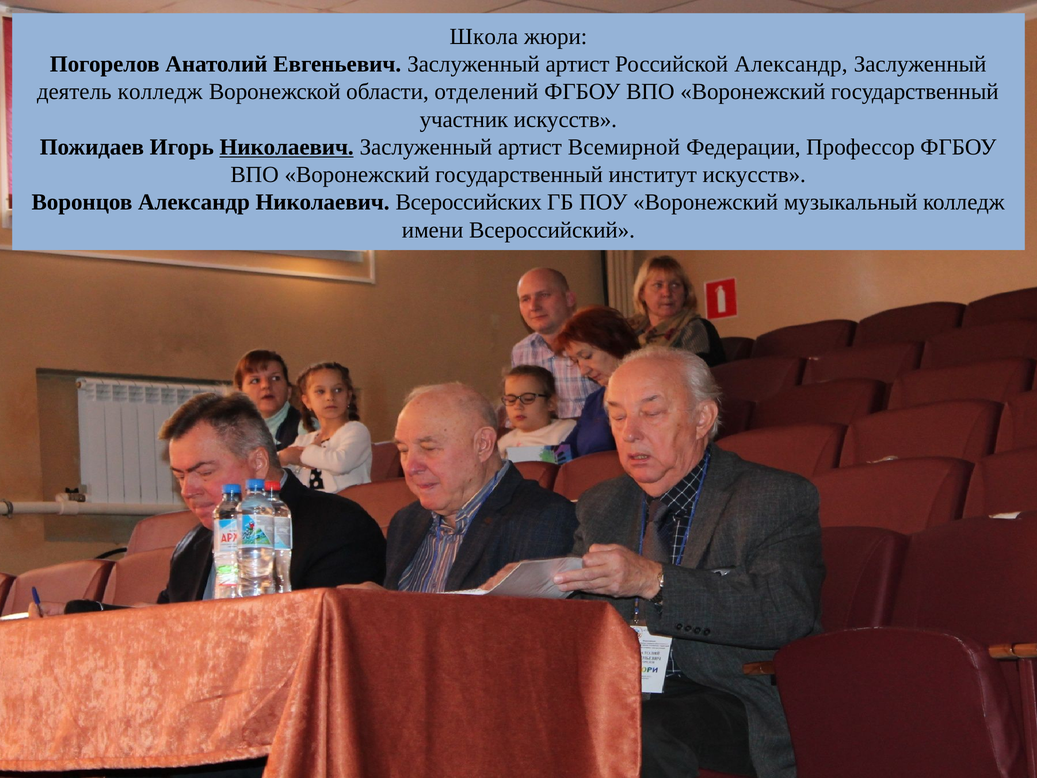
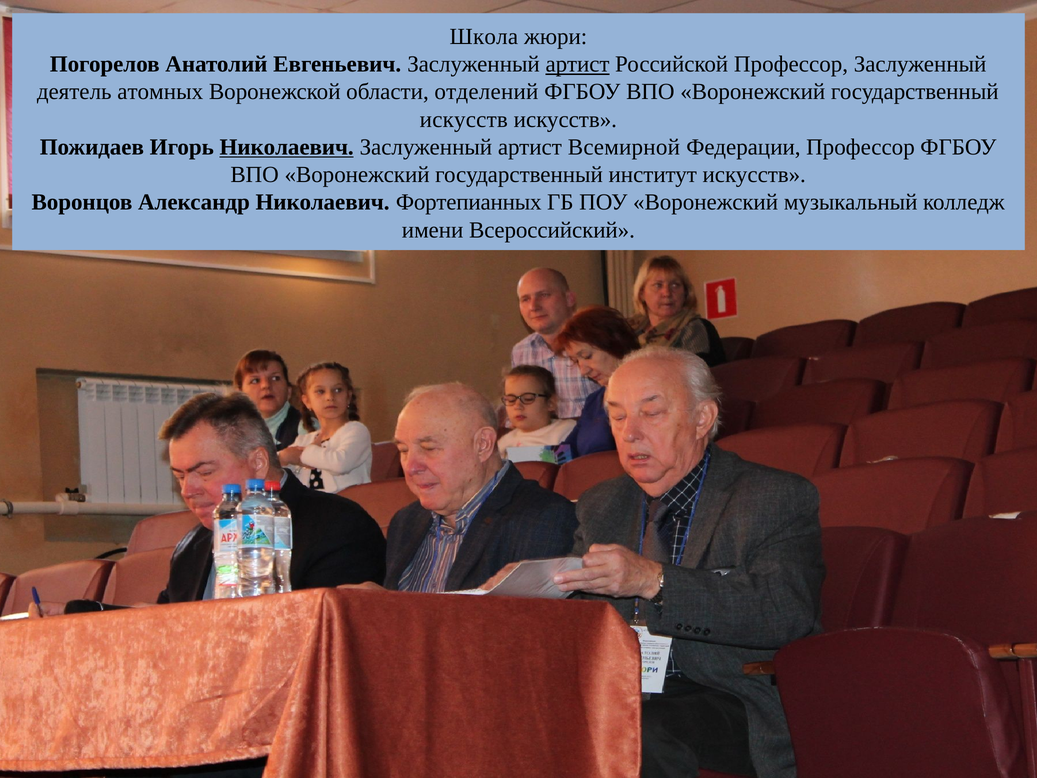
артист at (578, 64) underline: none -> present
Российской Александр: Александр -> Профессор
деятель колледж: колледж -> атомных
участник at (464, 119): участник -> искусств
Всероссийских: Всероссийских -> Фортепианных
